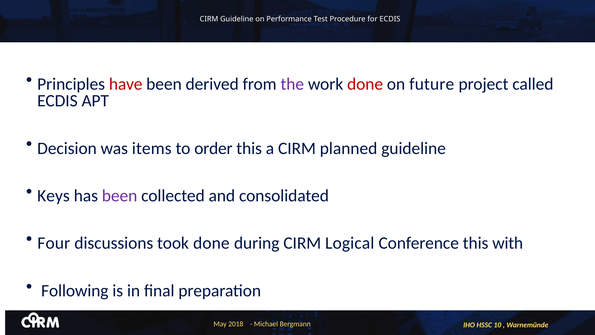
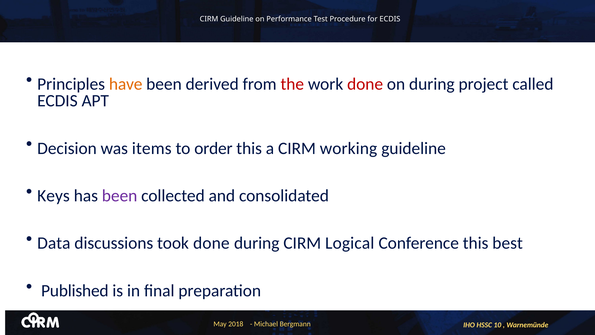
have colour: red -> orange
the colour: purple -> red
on future: future -> during
planned: planned -> working
Four: Four -> Data
with: with -> best
Following: Following -> Published
